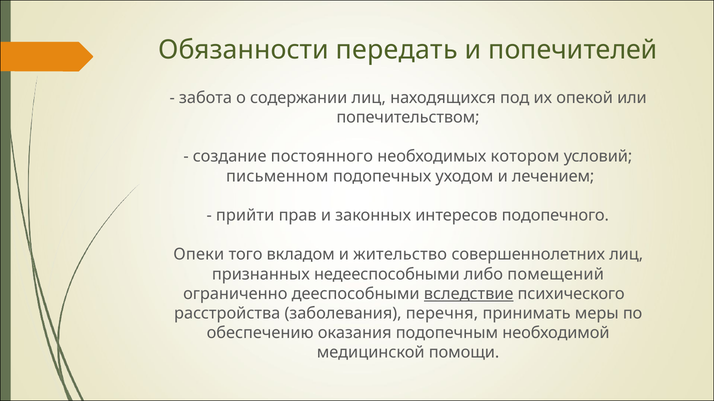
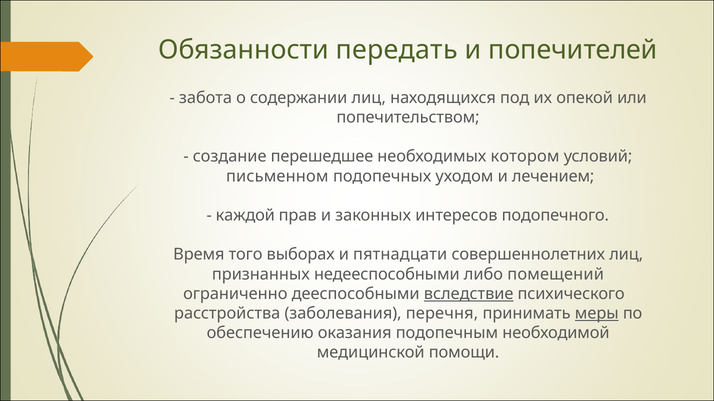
постоянного: постоянного -> перешедшее
прийти: прийти -> каждой
Опеки: Опеки -> Время
вкладом: вкладом -> выборах
жительство: жительство -> пятнадцати
меры underline: none -> present
